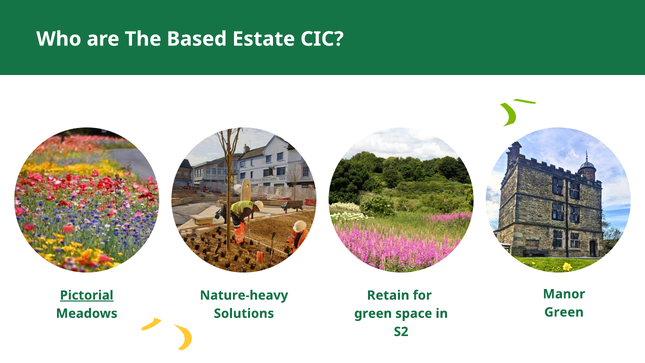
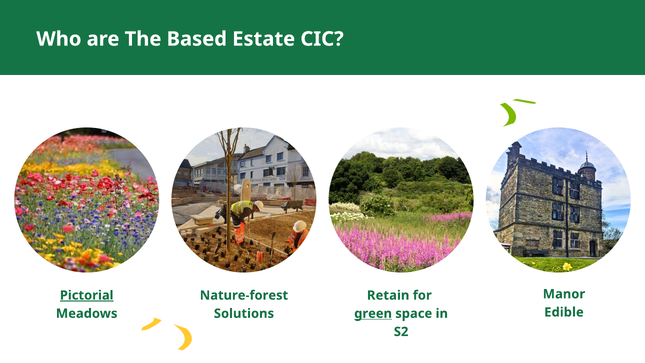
Nature-heavy: Nature-heavy -> Nature-forest
Green at (564, 312): Green -> Edible
green at (373, 313) underline: none -> present
